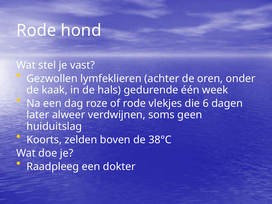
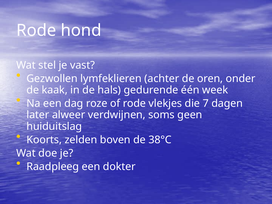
6: 6 -> 7
